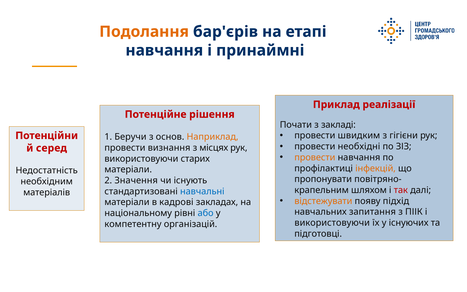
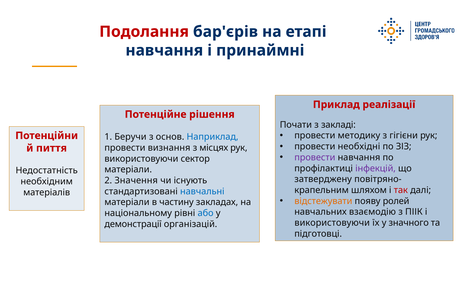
Подолання colour: orange -> red
швидким: швидким -> методику
Наприклад colour: orange -> blue
серед: серед -> пиття
провести at (315, 157) colour: orange -> purple
старих: старих -> сектор
інфекцій colour: orange -> purple
пропонувати: пропонувати -> затверджену
підхід: підхід -> ролей
кадрові: кадрові -> частину
запитання: запитання -> взаємодію
існуючих: існуючих -> значного
компетентну: компетентну -> демонстрації
